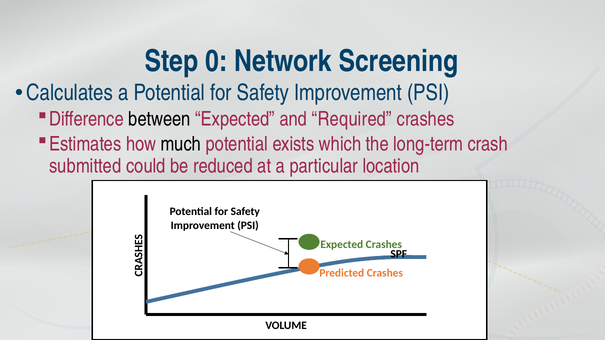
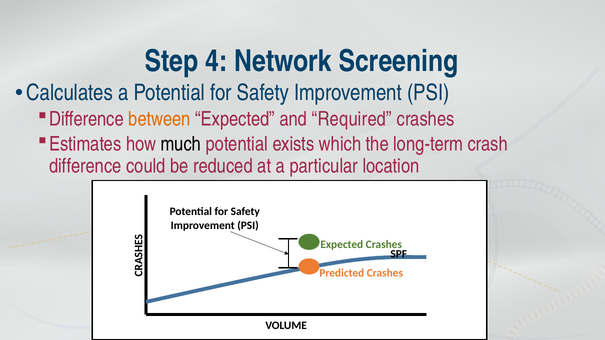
0: 0 -> 4
between colour: black -> orange
submitted at (85, 166): submitted -> difference
